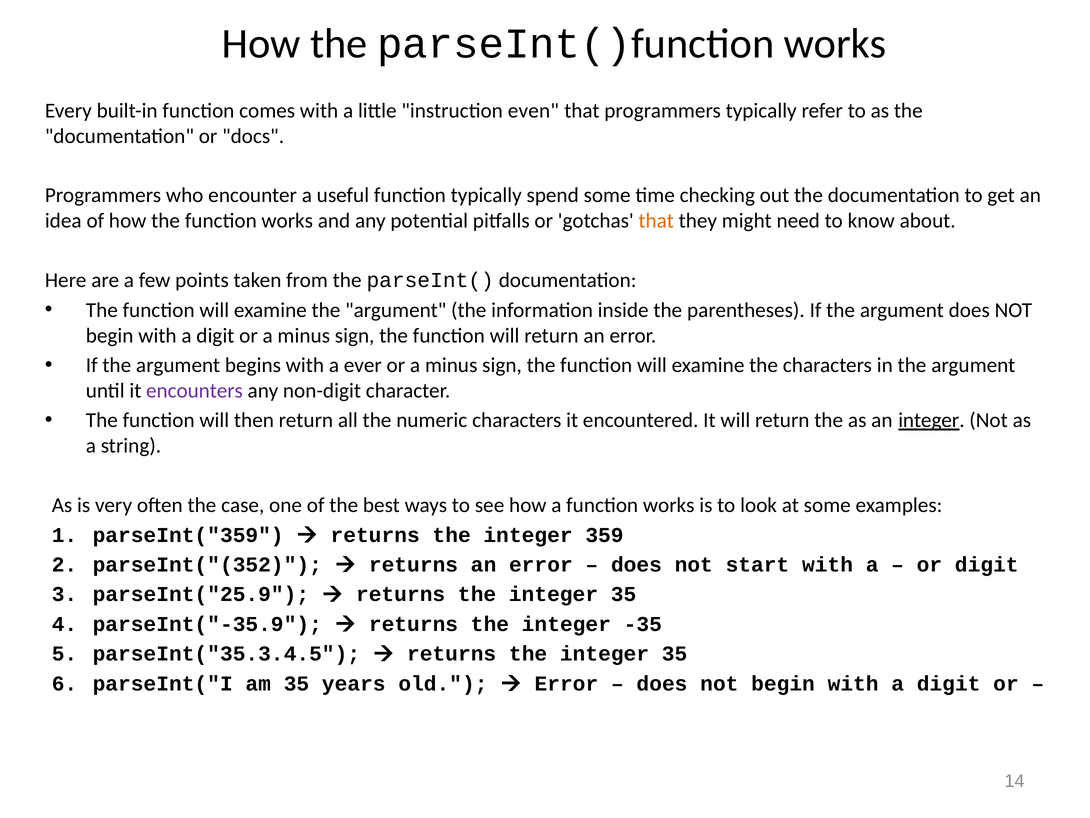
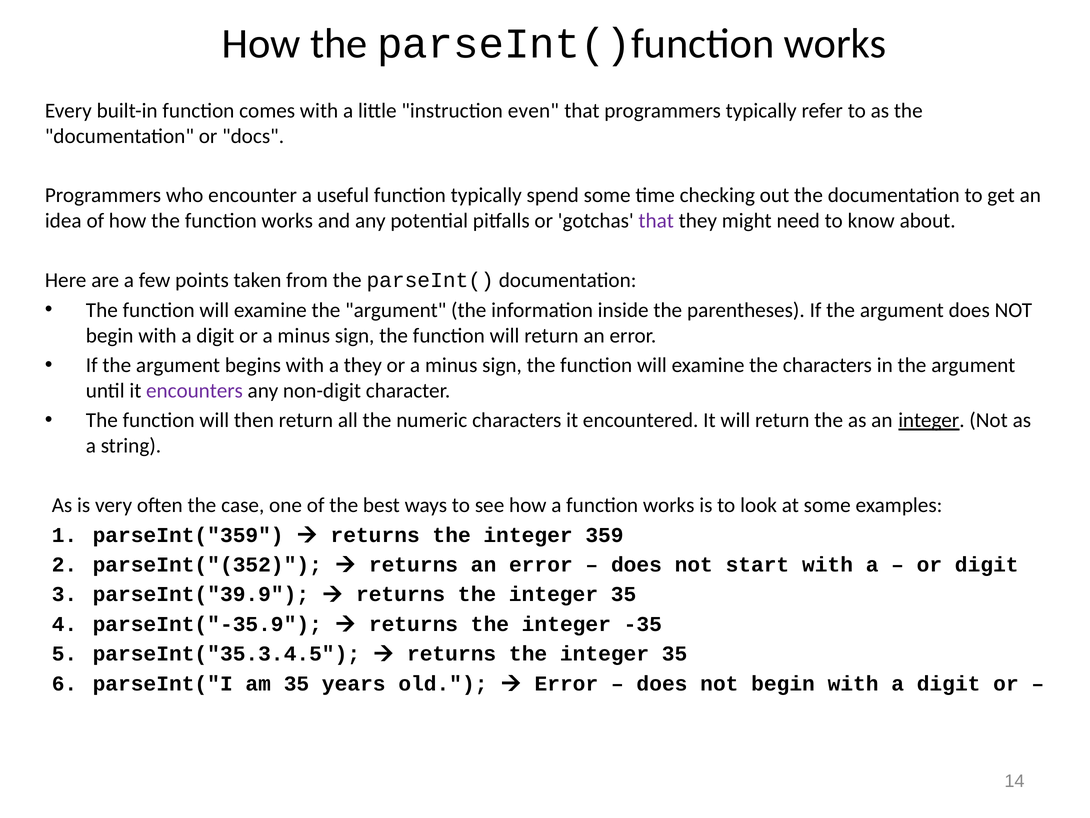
that at (656, 221) colour: orange -> purple
a ever: ever -> they
parseInt("25.9: parseInt("25.9 -> parseInt("39.9
